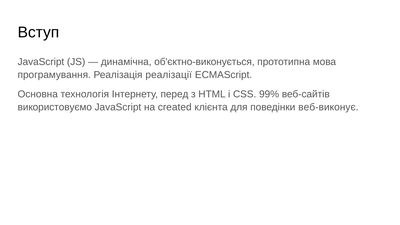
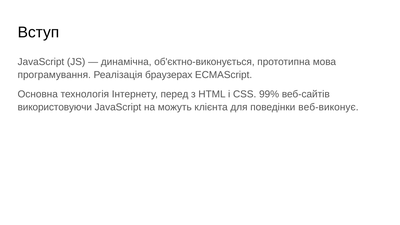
реалізації: реалізації -> браузерах
використовуємо: використовуємо -> використовуючи
created: created -> можуть
